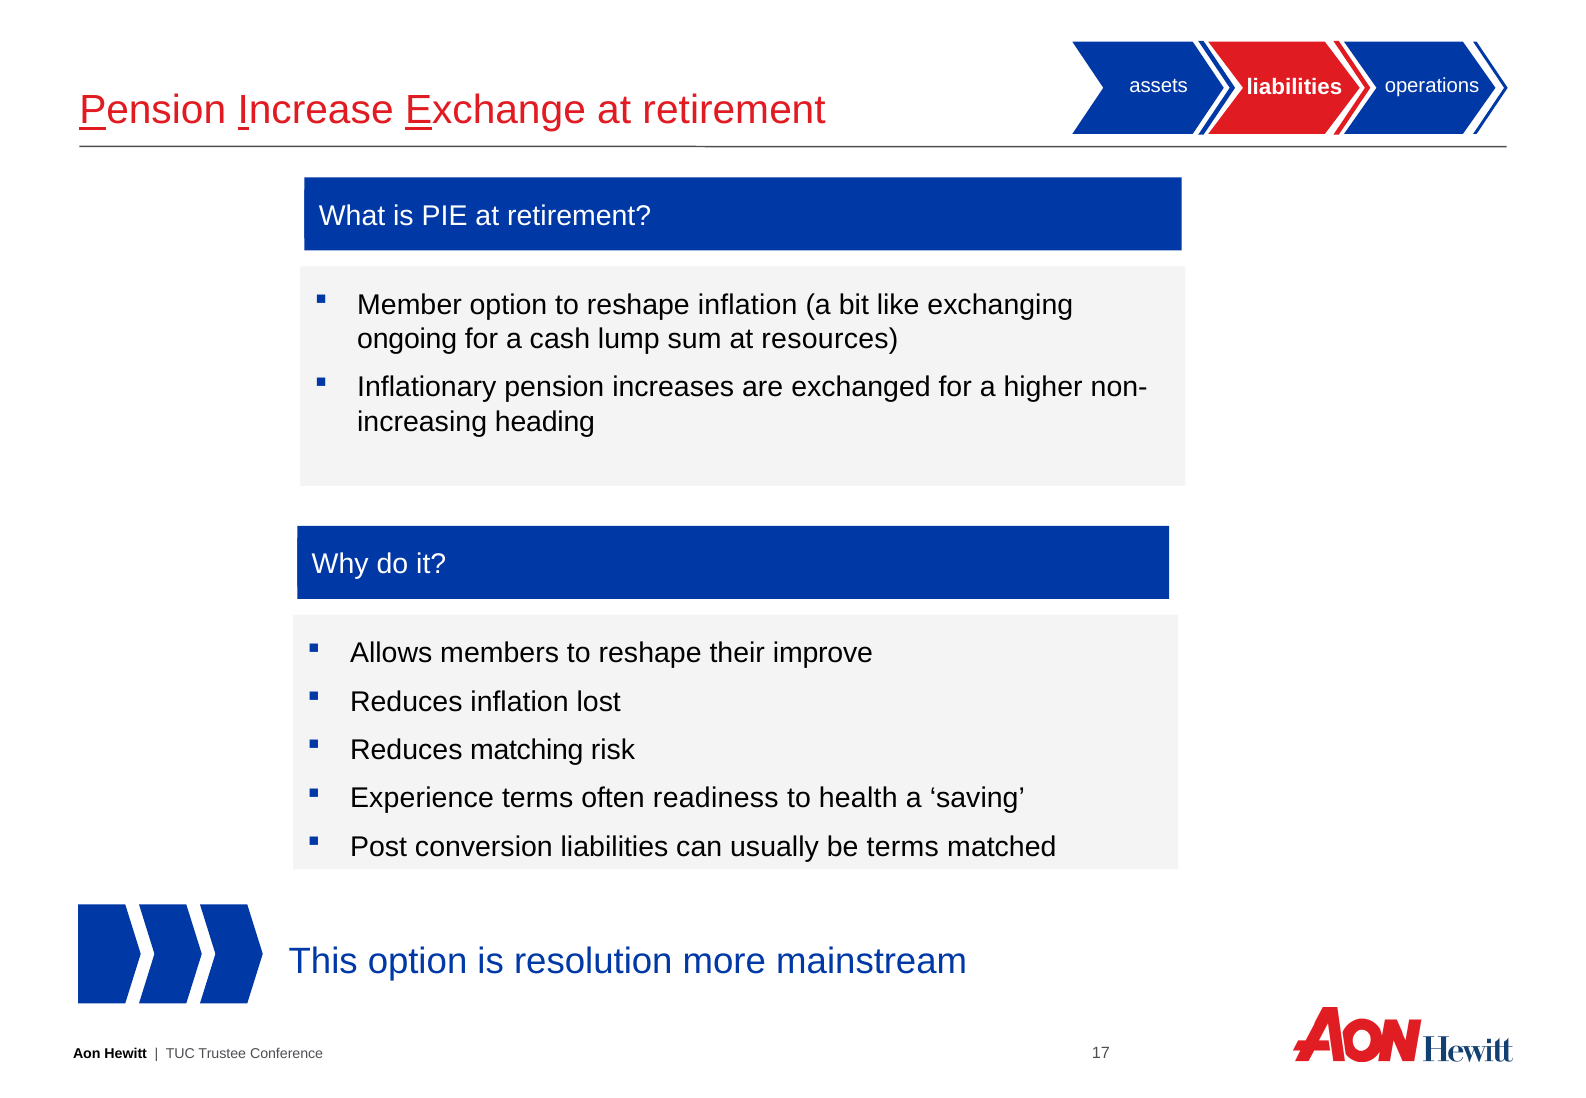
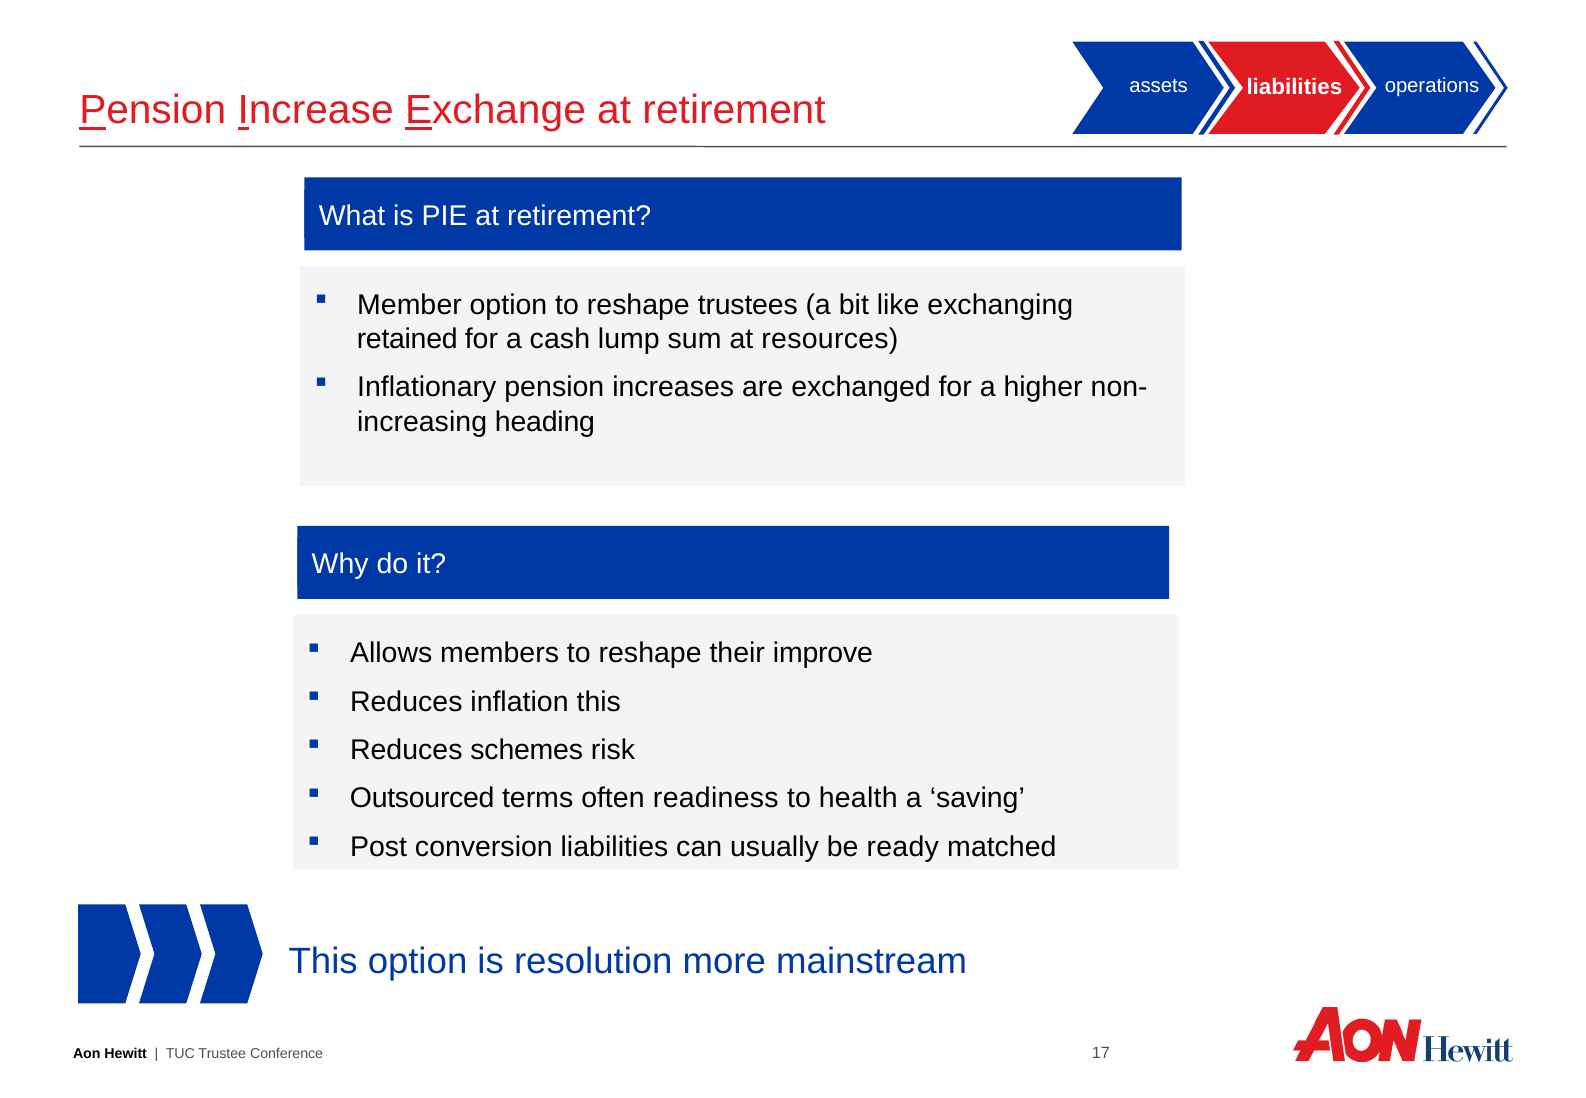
reshape inflation: inflation -> trustees
ongoing: ongoing -> retained
inflation lost: lost -> this
matching: matching -> schemes
Experience: Experience -> Outsourced
be terms: terms -> ready
